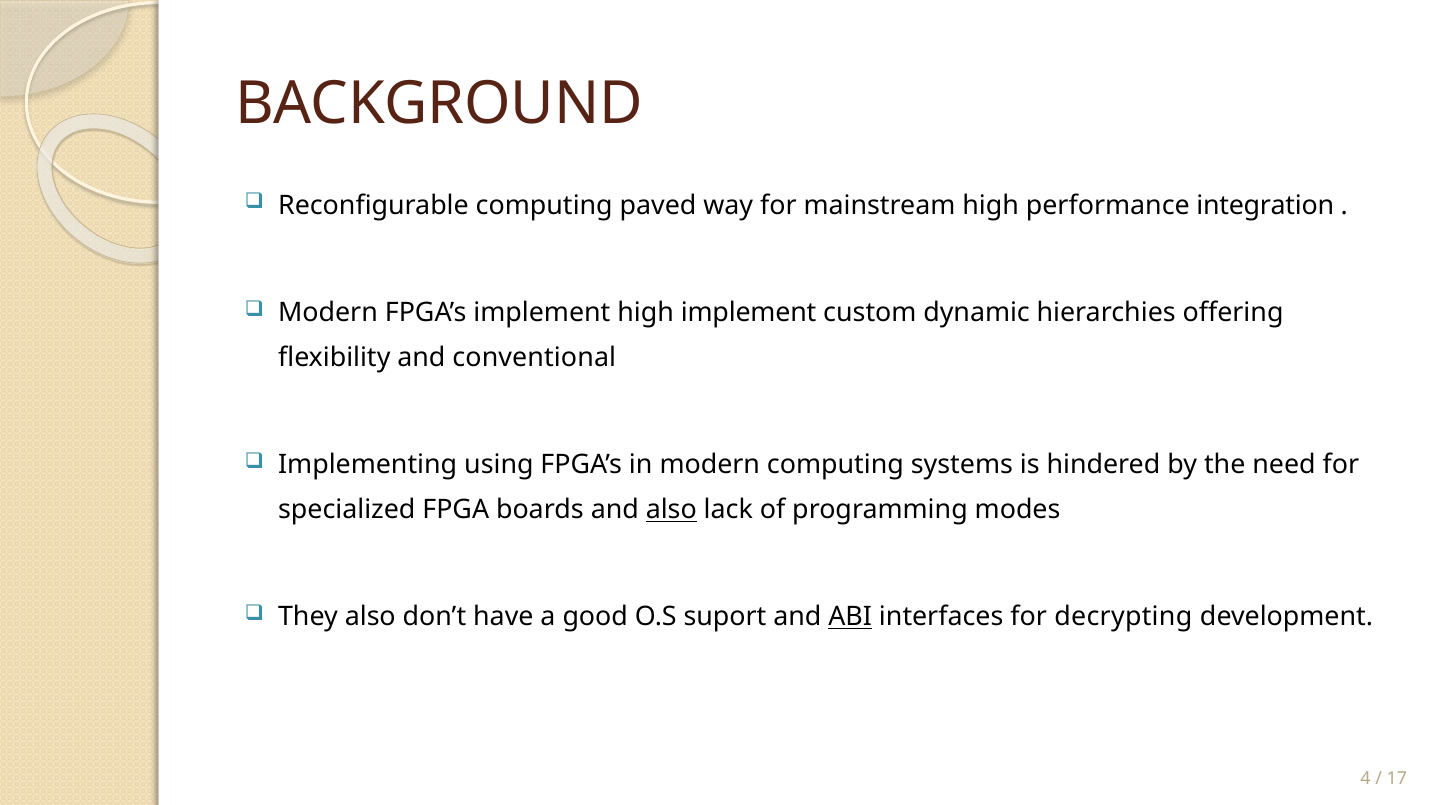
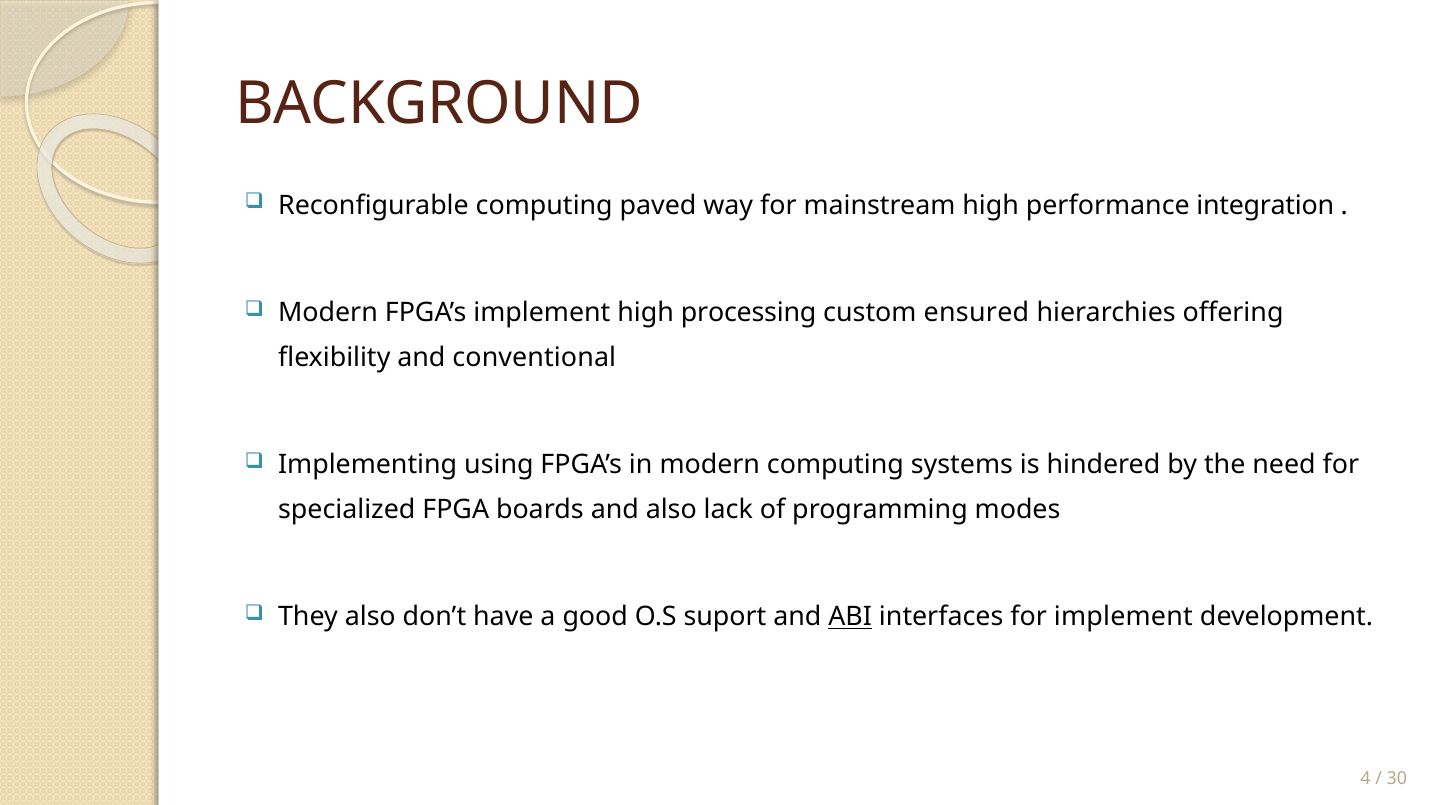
high implement: implement -> processing
dynamic: dynamic -> ensured
also at (671, 510) underline: present -> none
for decrypting: decrypting -> implement
17: 17 -> 30
